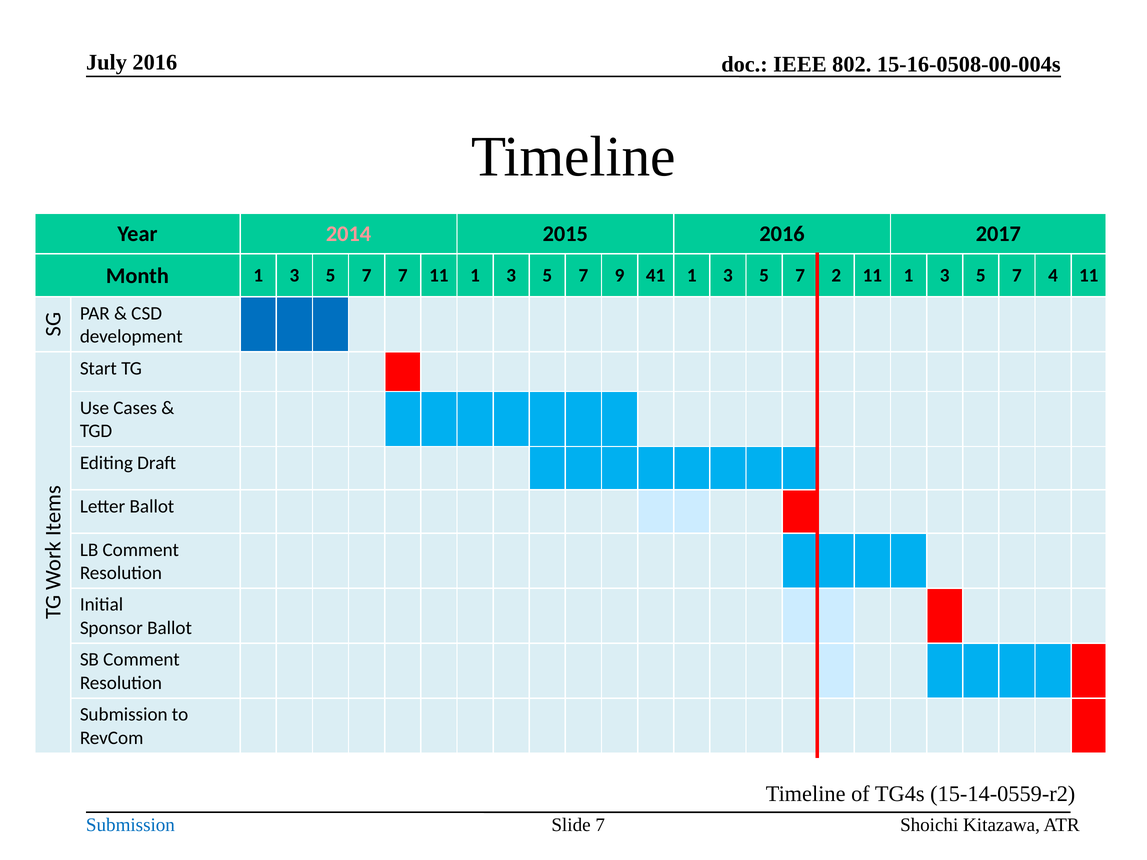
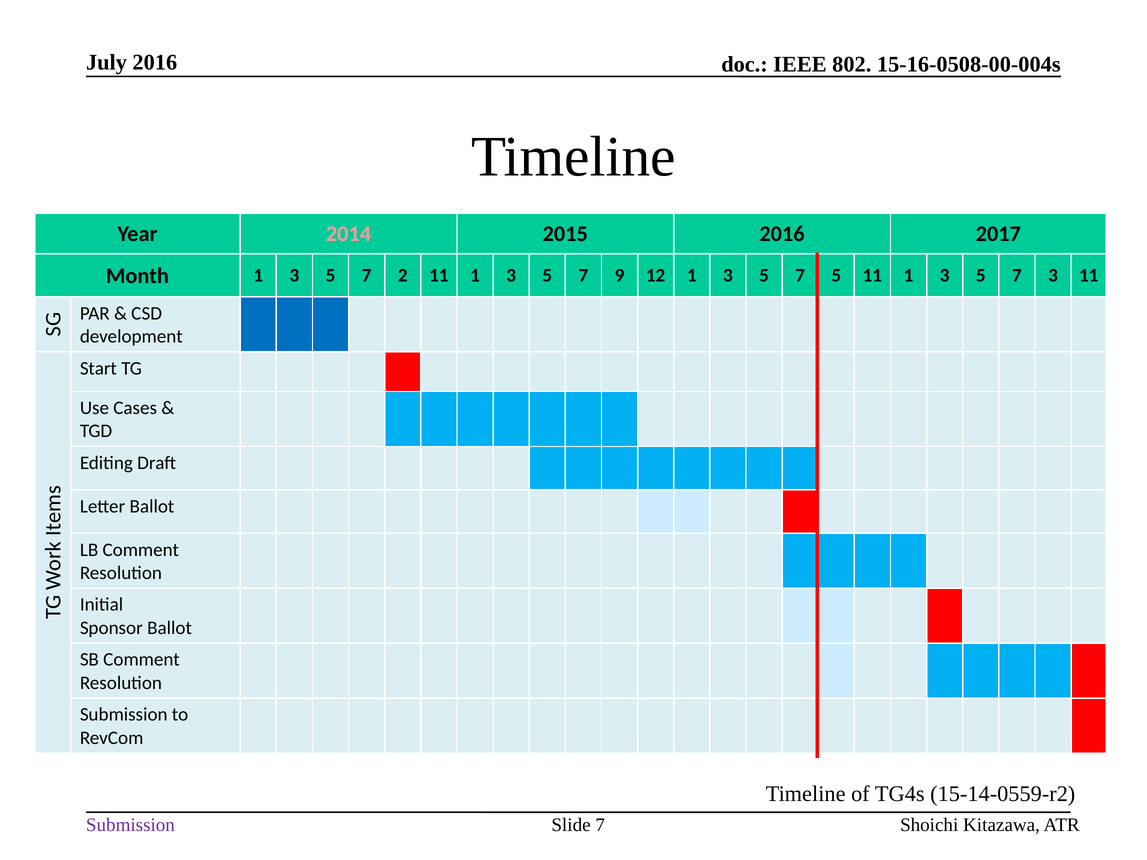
7 7: 7 -> 2
41: 41 -> 12
7 2: 2 -> 5
7 4: 4 -> 3
Submission at (130, 825) colour: blue -> purple
